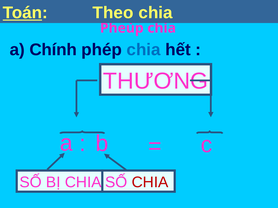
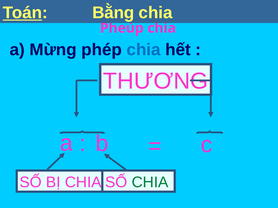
Theo: Theo -> Bằng
Chính: Chính -> Mừng
CHIA at (150, 183) colour: red -> green
